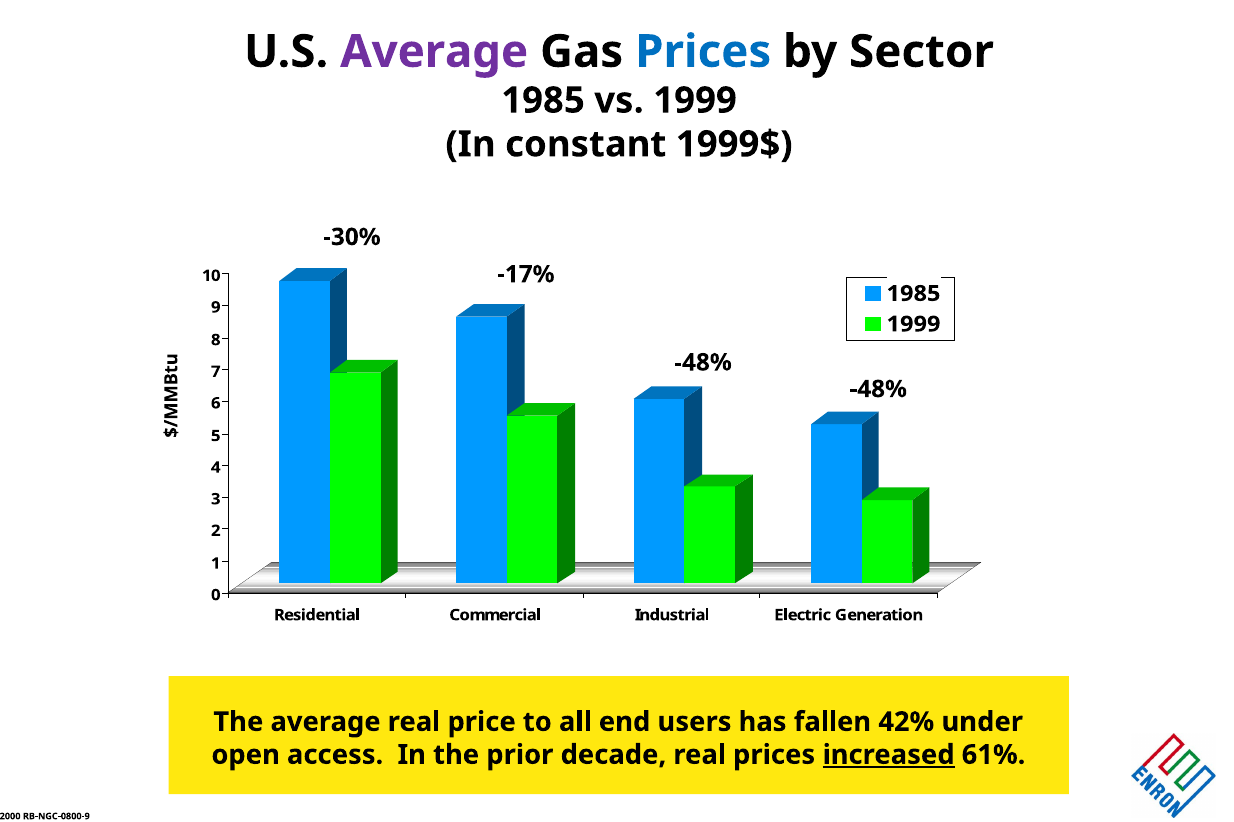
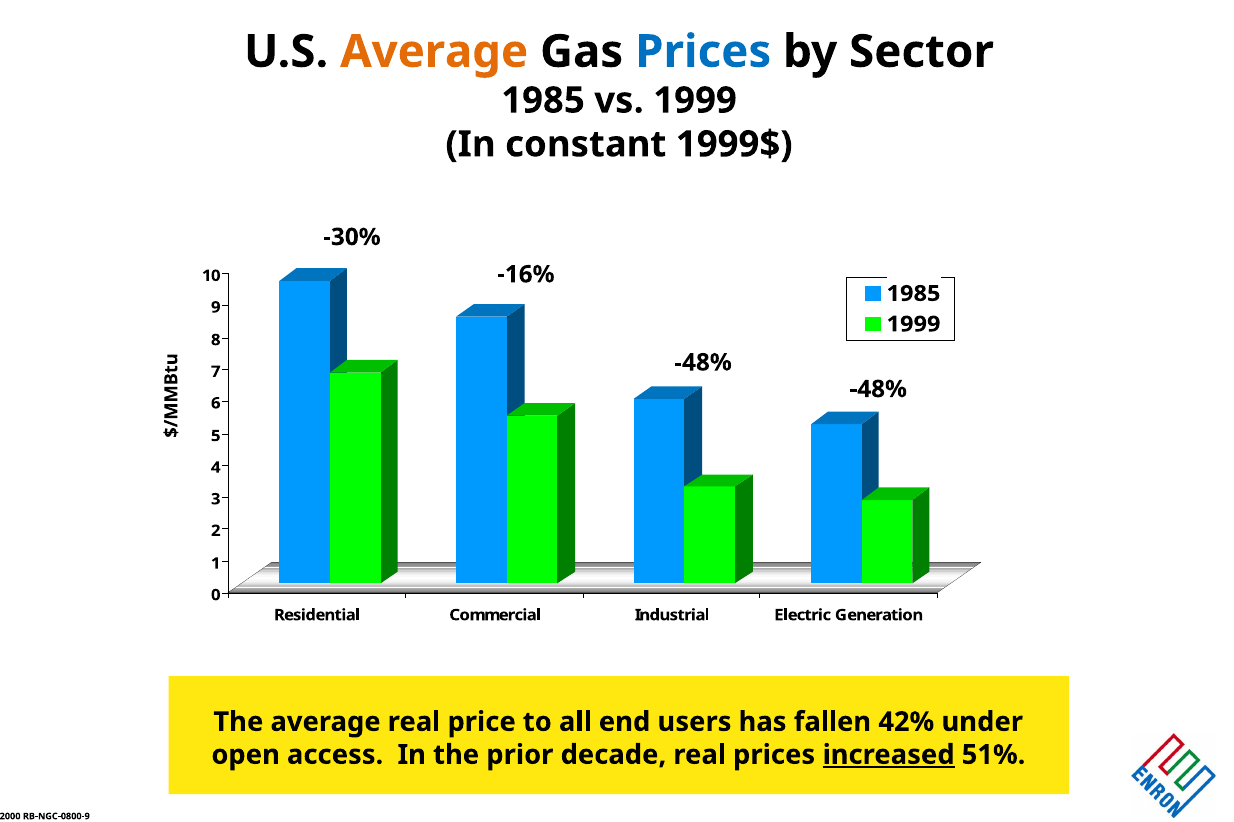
Average at (434, 52) colour: purple -> orange
-17%: -17% -> -16%
61%: 61% -> 51%
